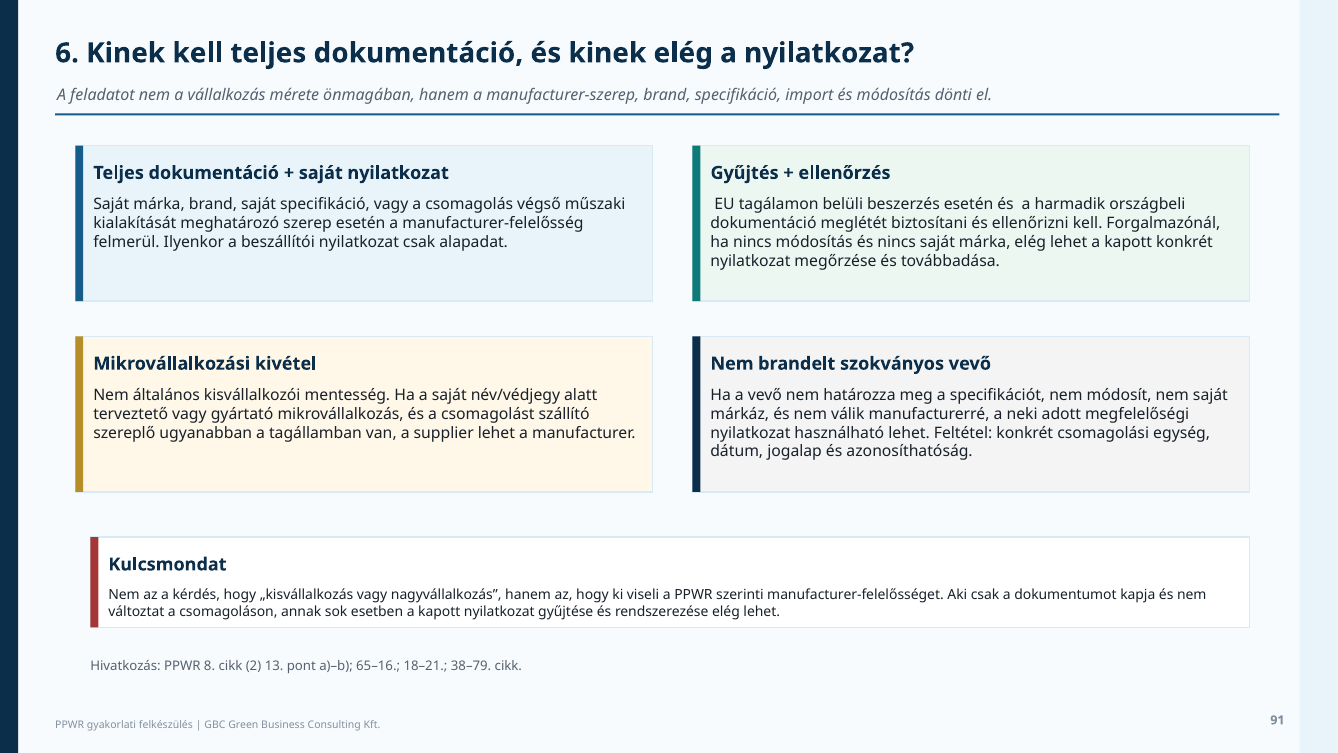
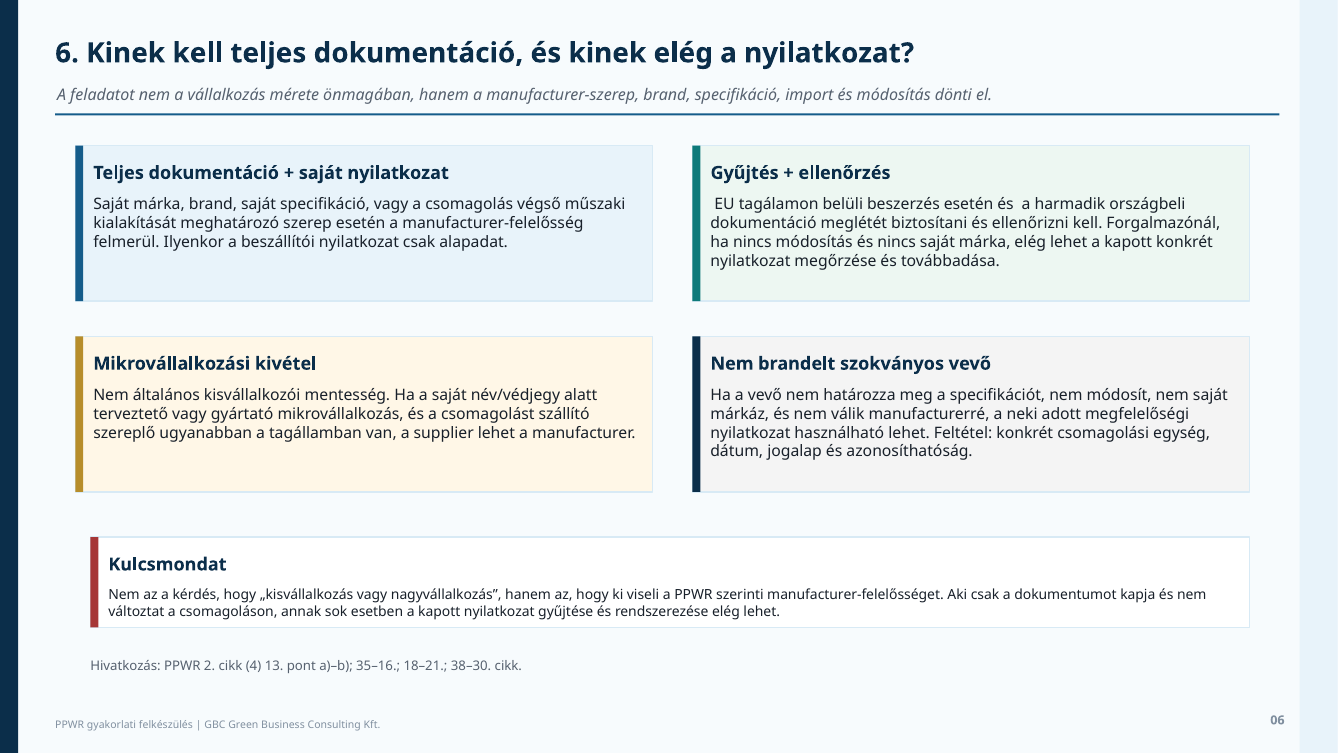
8: 8 -> 2
2: 2 -> 4
65–16: 65–16 -> 35–16
38–79: 38–79 -> 38–30
91: 91 -> 06
